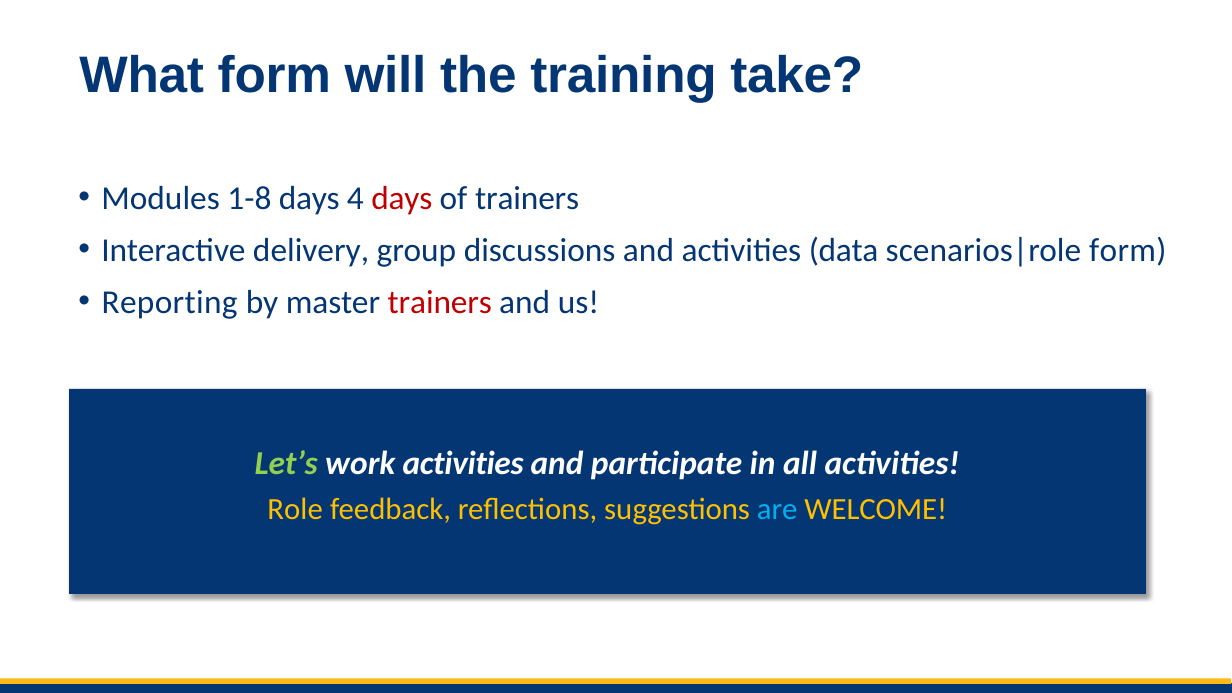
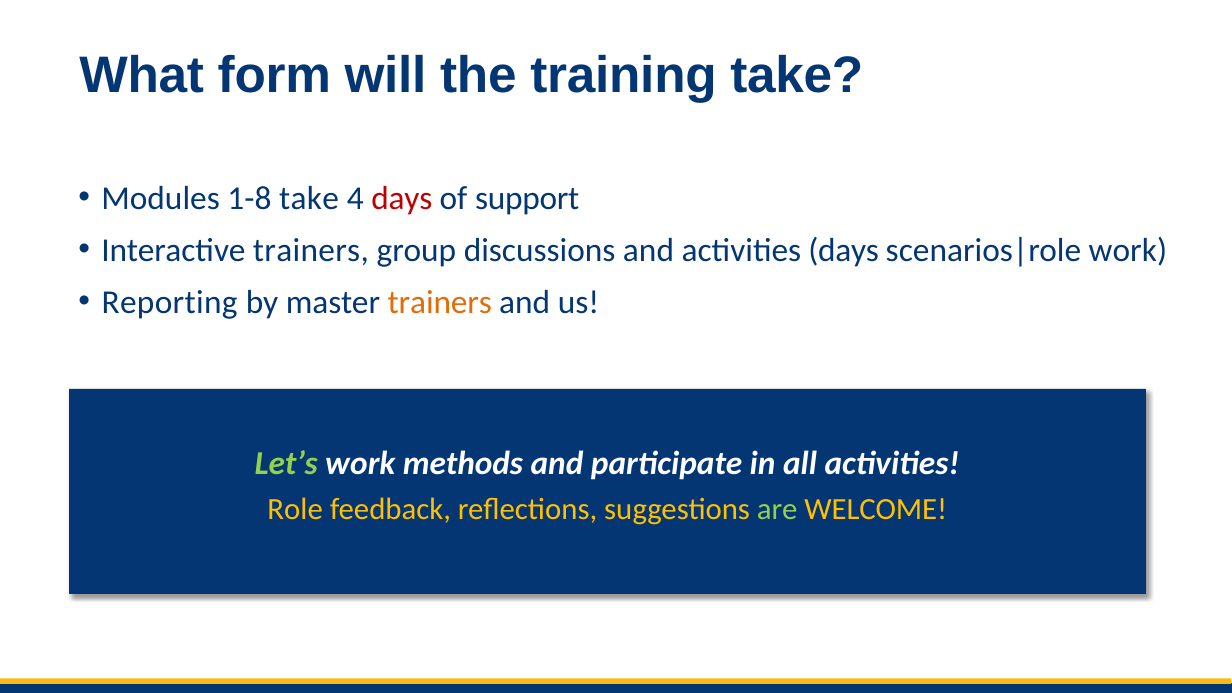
1-8 days: days -> take
of trainers: trainers -> support
Interactive delivery: delivery -> trainers
activities data: data -> days
form at (1128, 251): form -> work
trainers at (440, 302) colour: red -> orange
work activities: activities -> methods
are colour: light blue -> light green
